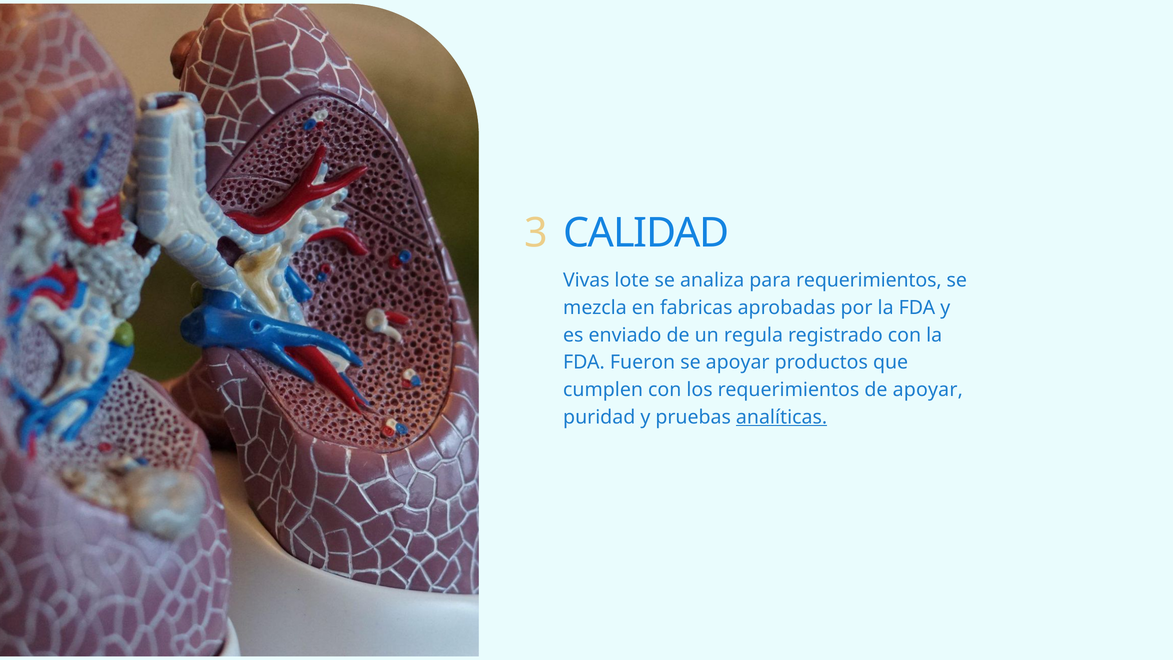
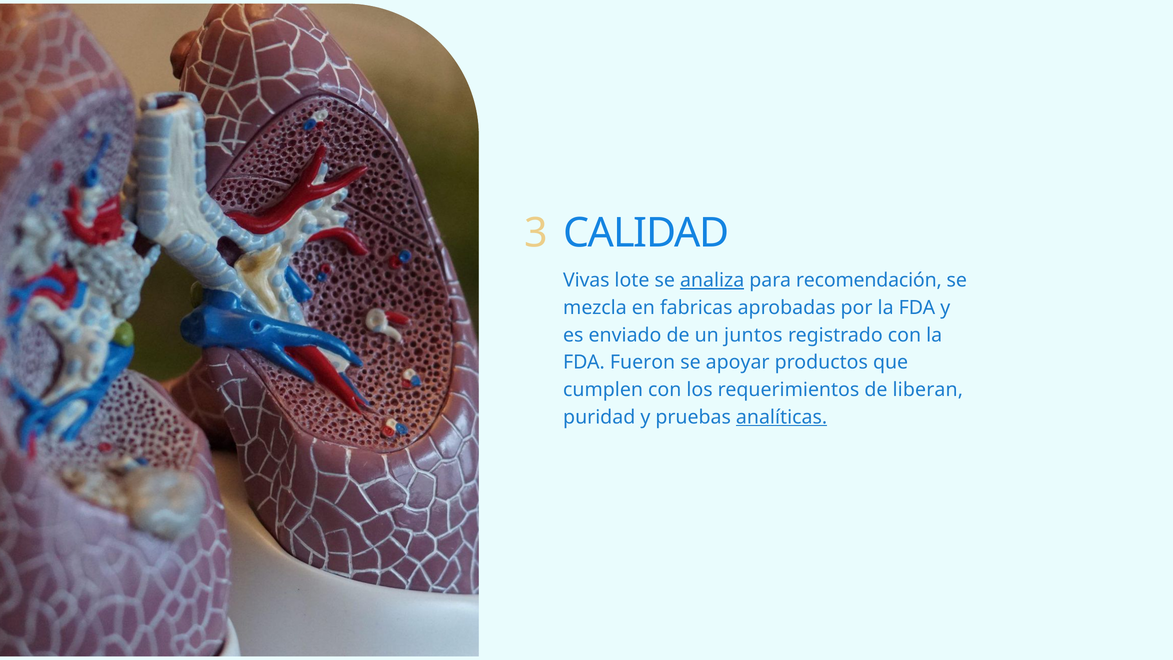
analiza underline: none -> present
para requerimientos: requerimientos -> recomendación
regula: regula -> juntos
de apoyar: apoyar -> liberan
